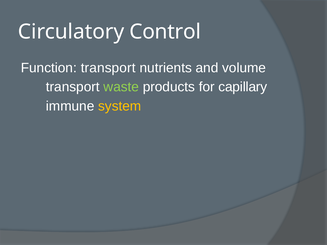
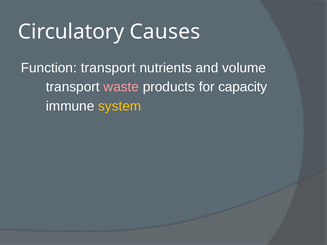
Control: Control -> Causes
waste colour: light green -> pink
capillary: capillary -> capacity
